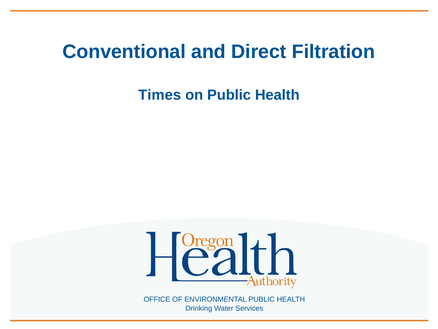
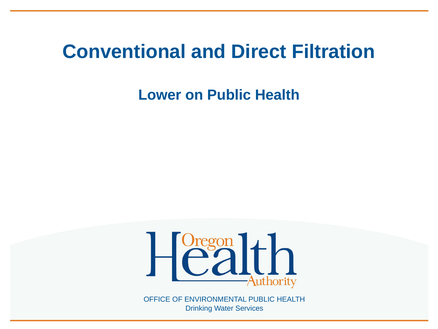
Times: Times -> Lower
